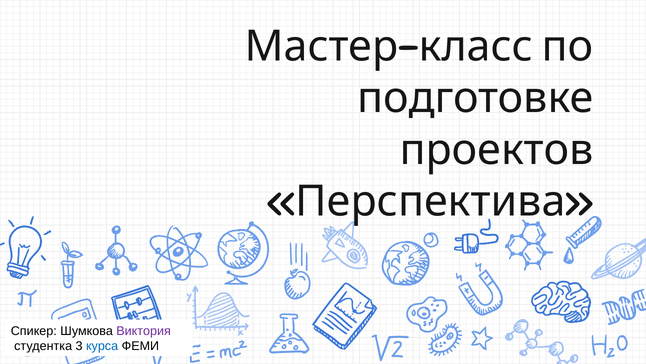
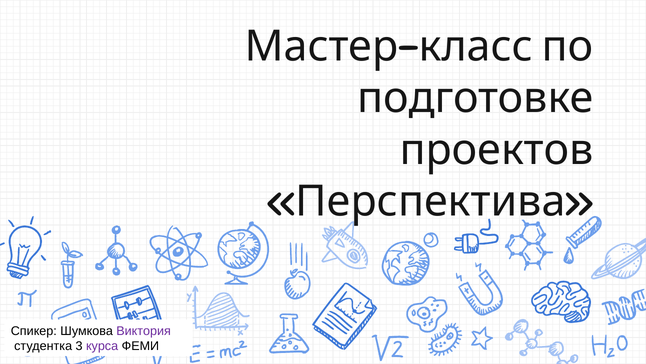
курса colour: blue -> purple
